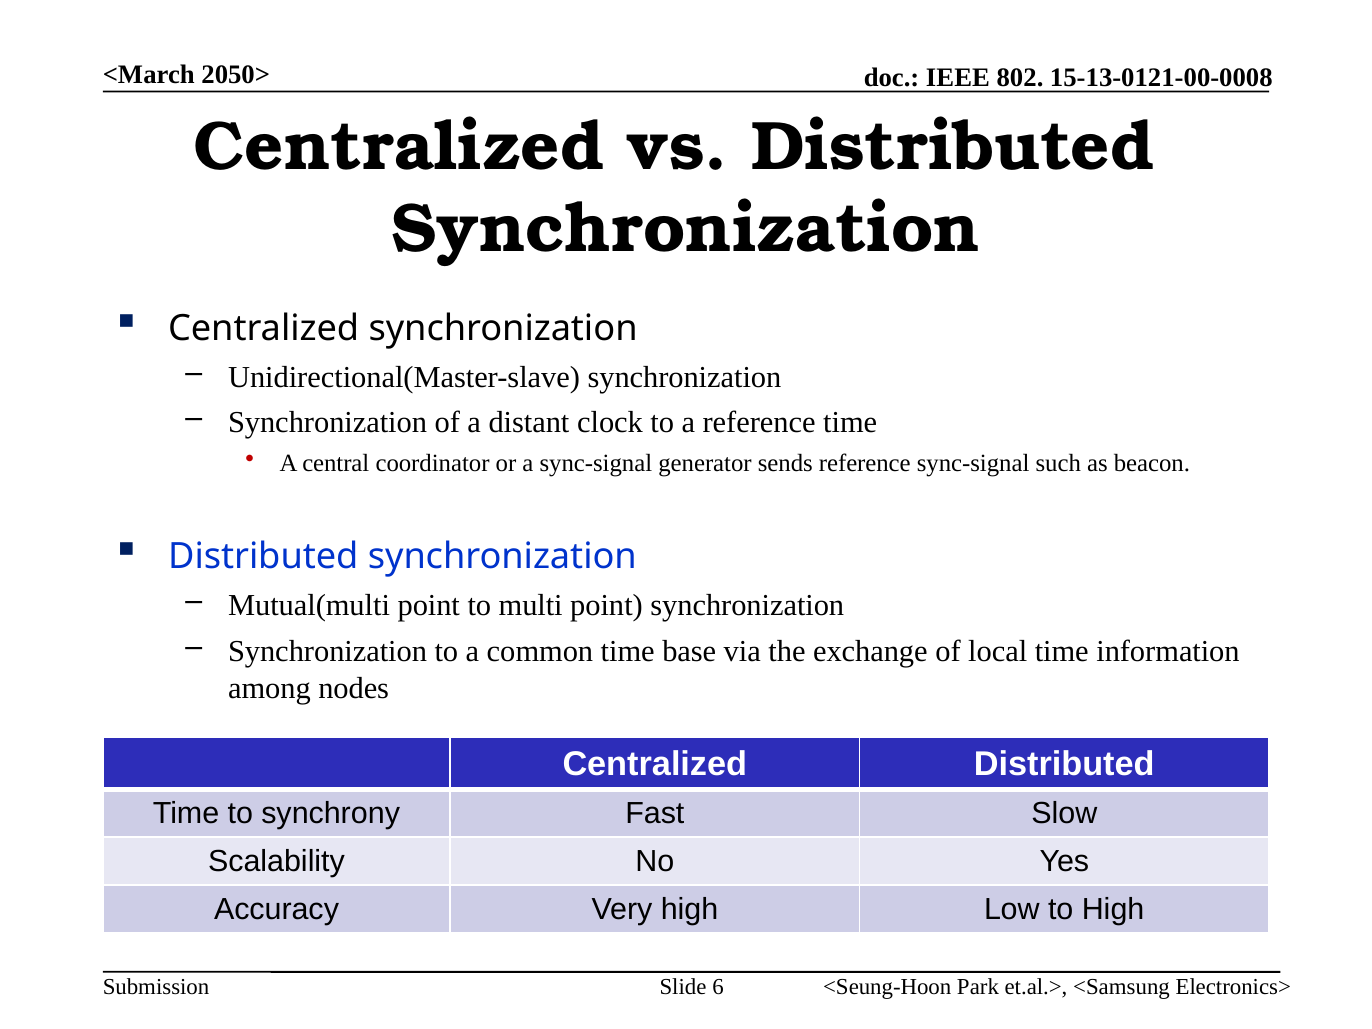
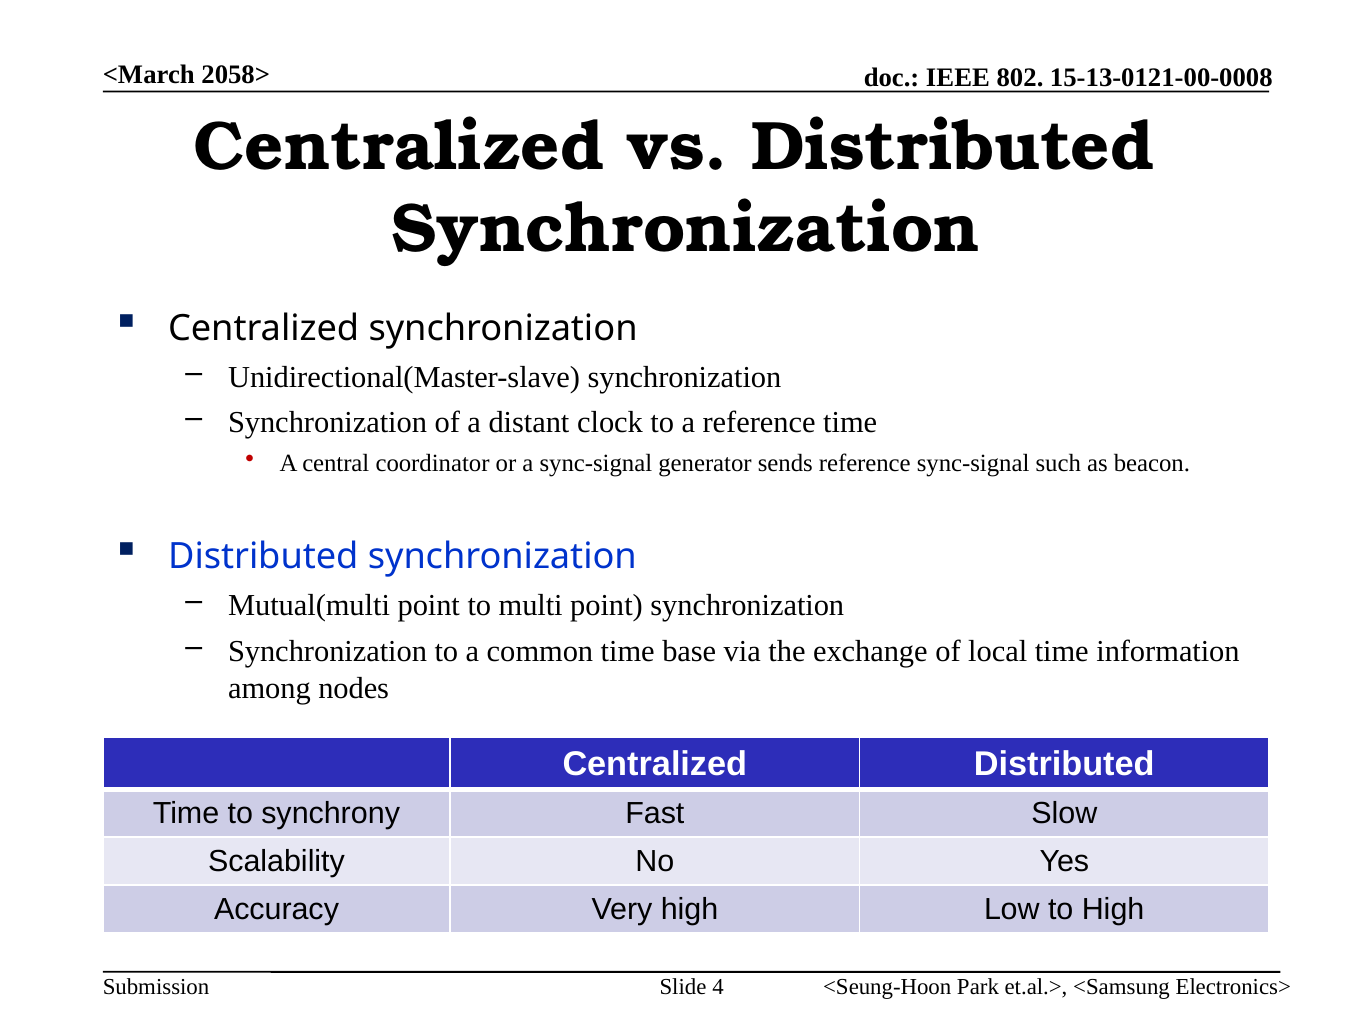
2050>: 2050> -> 2058>
6: 6 -> 4
